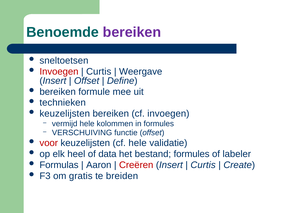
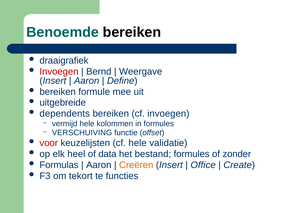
bereiken at (132, 32) colour: purple -> black
sneltoetsen: sneltoetsen -> draaigrafiek
Curtis at (99, 72): Curtis -> Bernd
Offset at (87, 81): Offset -> Aaron
technieken: technieken -> uitgebreide
keuzelijsten at (65, 114): keuzelijsten -> dependents
labeler: labeler -> zonder
Creëren colour: red -> orange
Curtis at (203, 165): Curtis -> Office
gratis: gratis -> tekort
breiden: breiden -> functies
